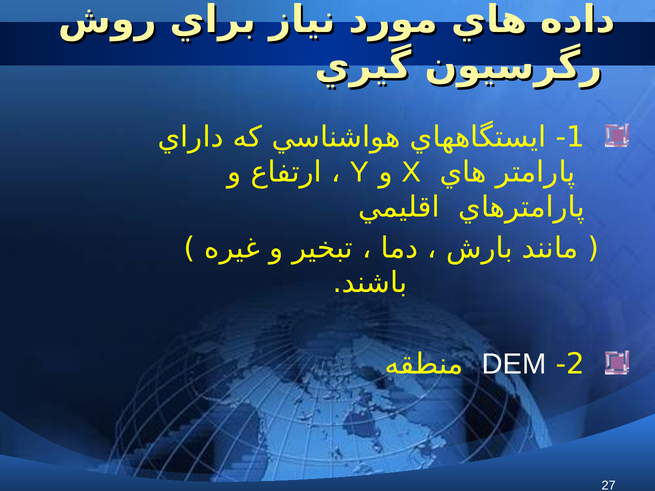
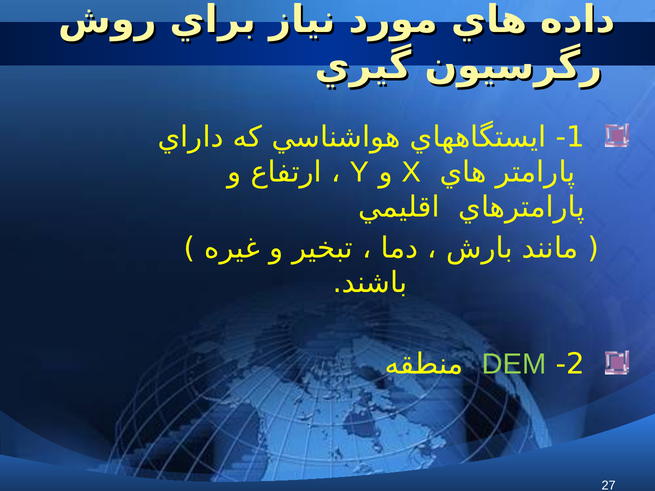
DEM colour: white -> light green
